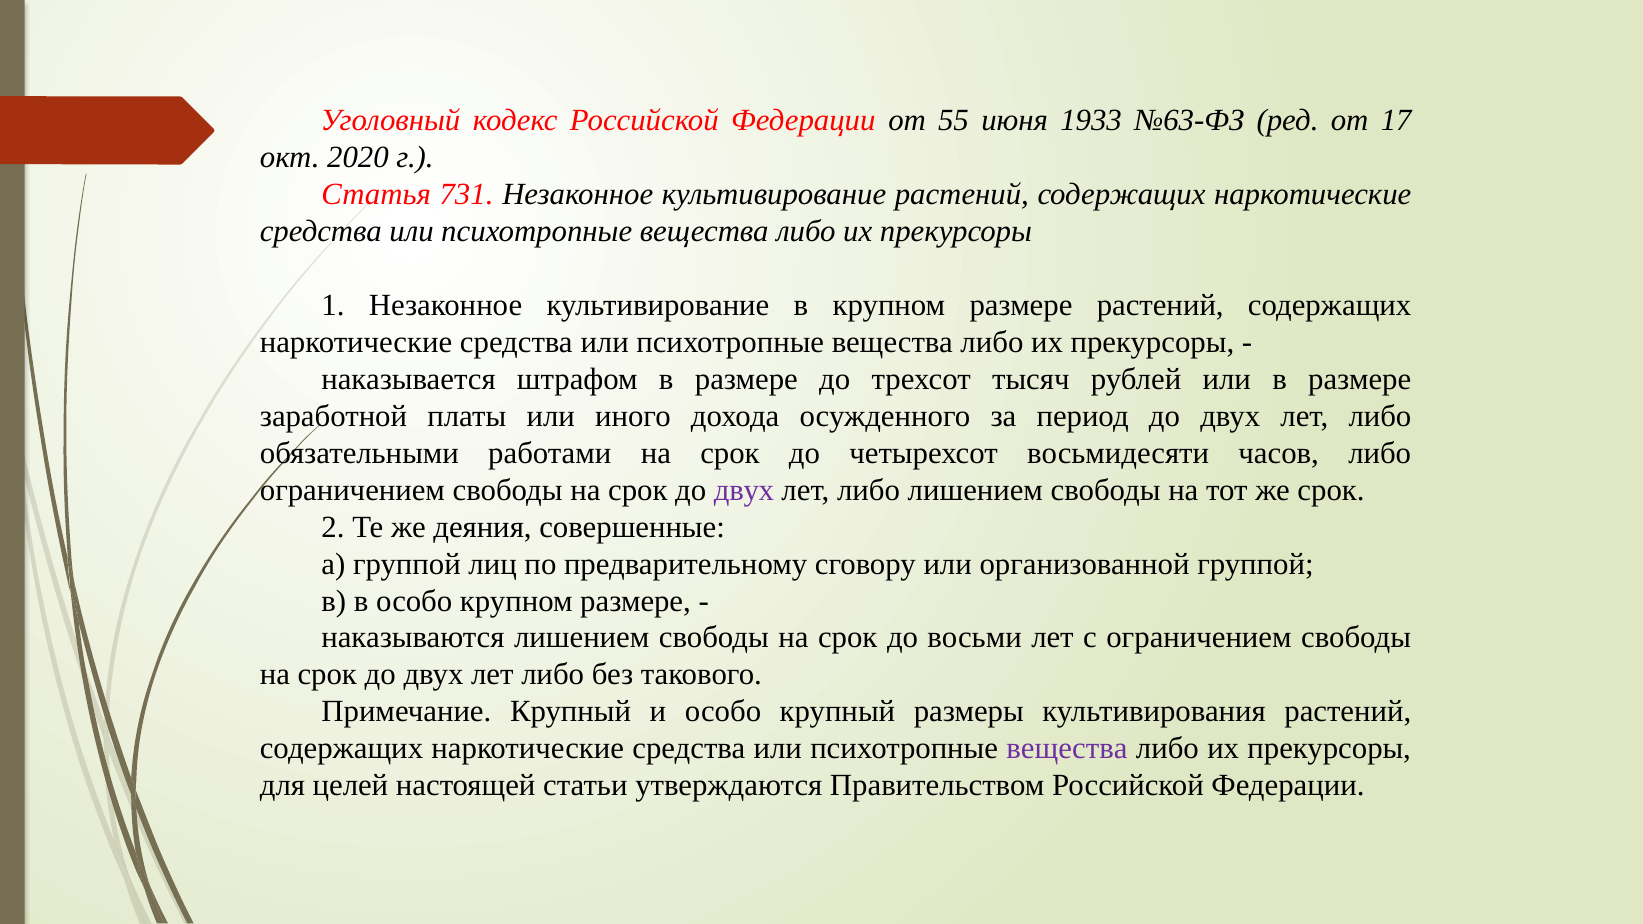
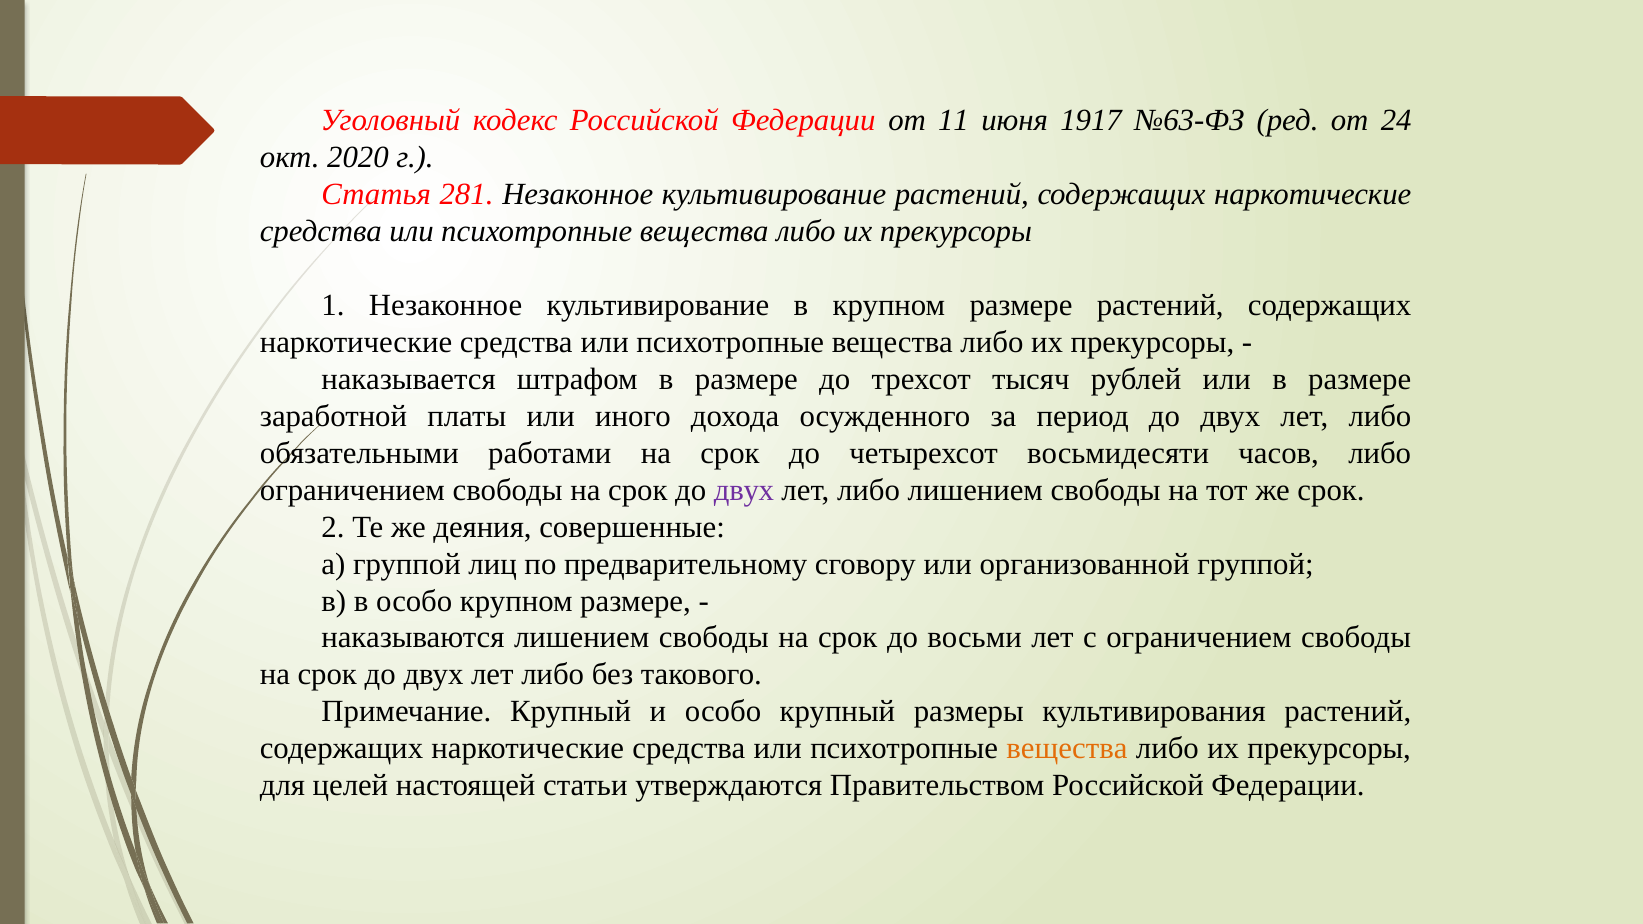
55: 55 -> 11
1933: 1933 -> 1917
17: 17 -> 24
731: 731 -> 281
вещества at (1067, 749) colour: purple -> orange
